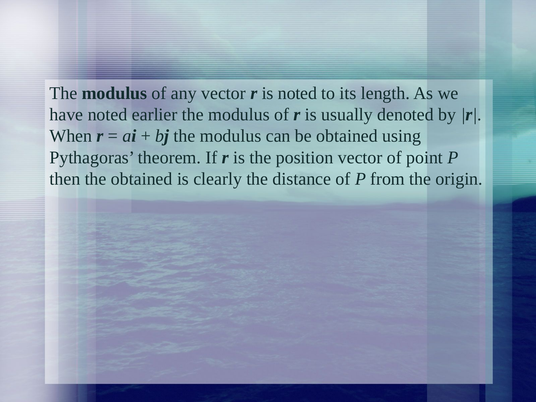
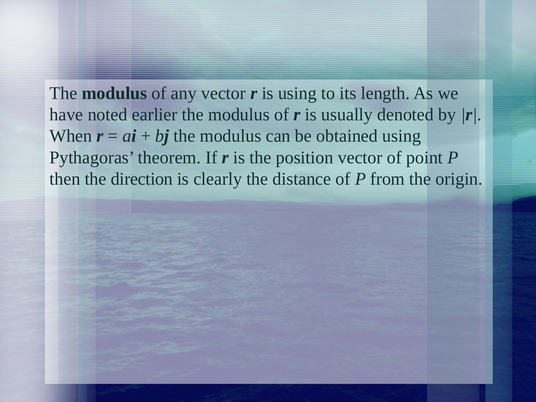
is noted: noted -> using
the obtained: obtained -> direction
